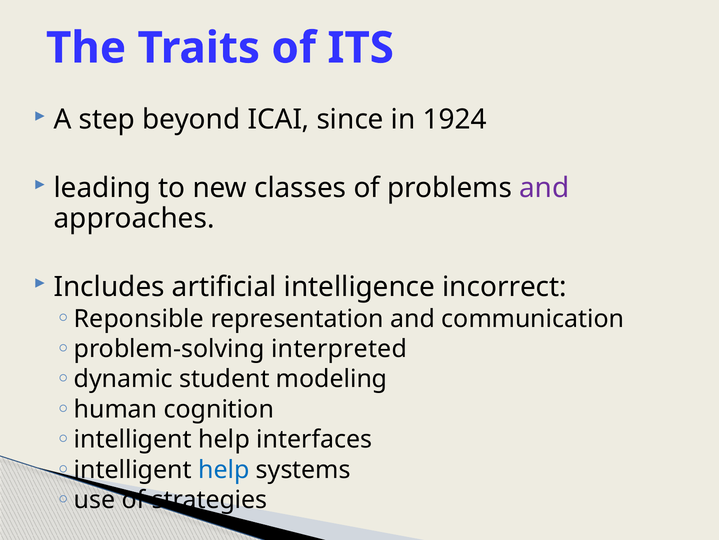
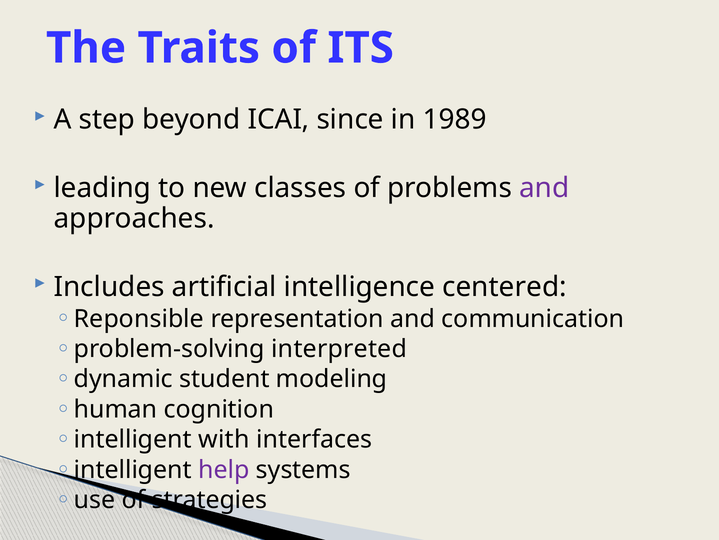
1924: 1924 -> 1989
incorrect: incorrect -> centered
help at (224, 439): help -> with
help at (224, 469) colour: blue -> purple
